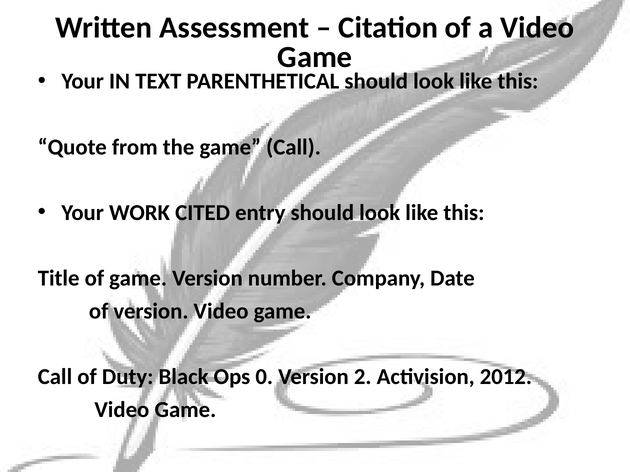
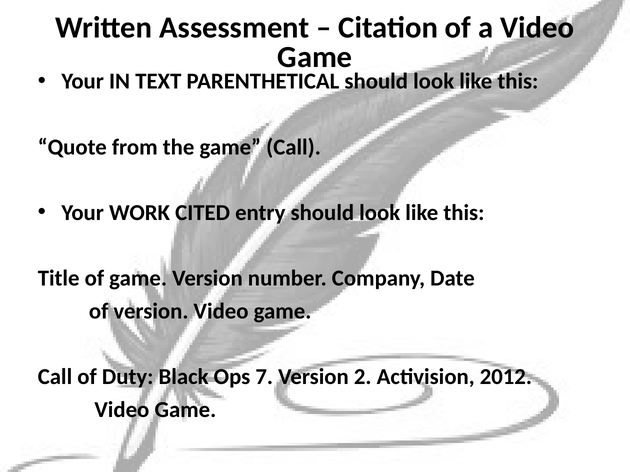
0: 0 -> 7
